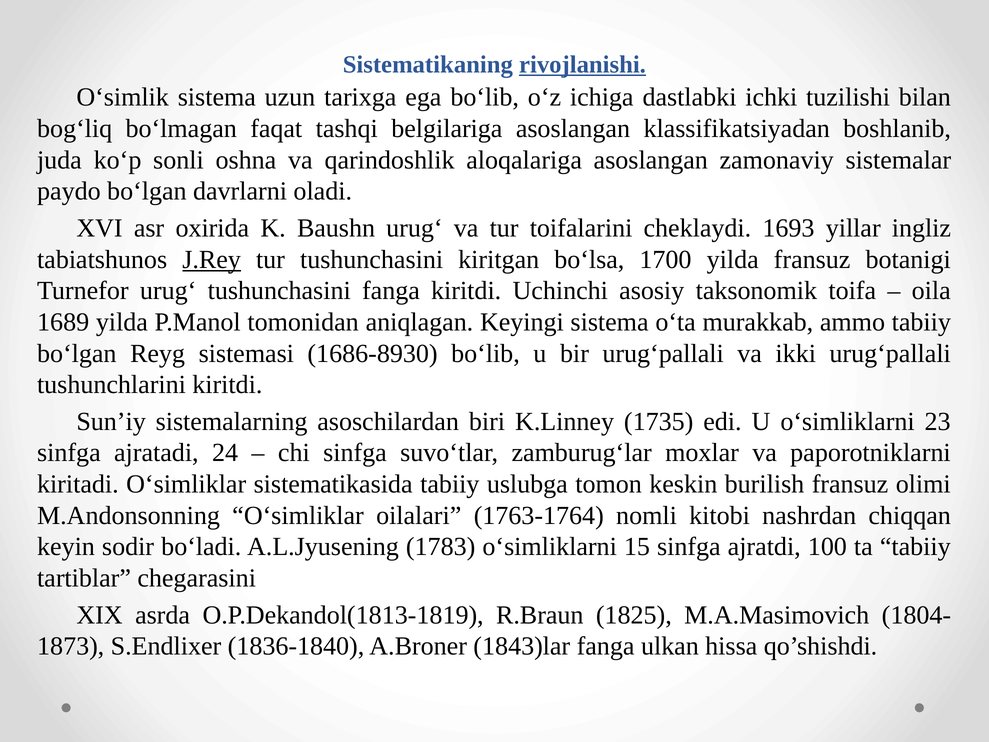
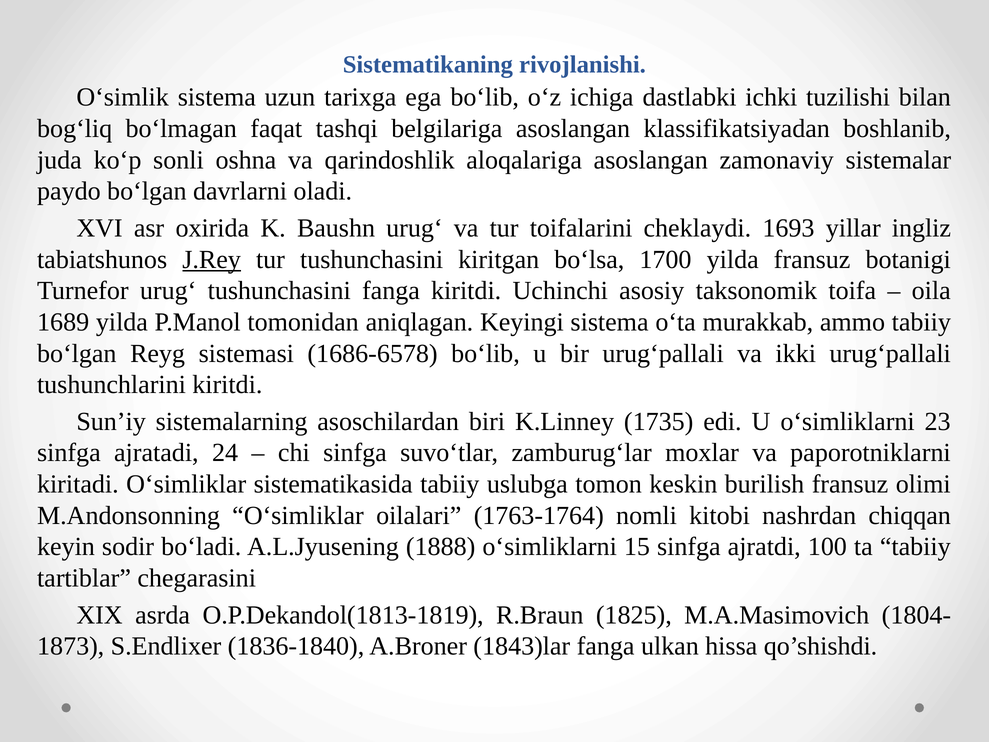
rivojlanishi underline: present -> none
1686-8930: 1686-8930 -> 1686-6578
1783: 1783 -> 1888
